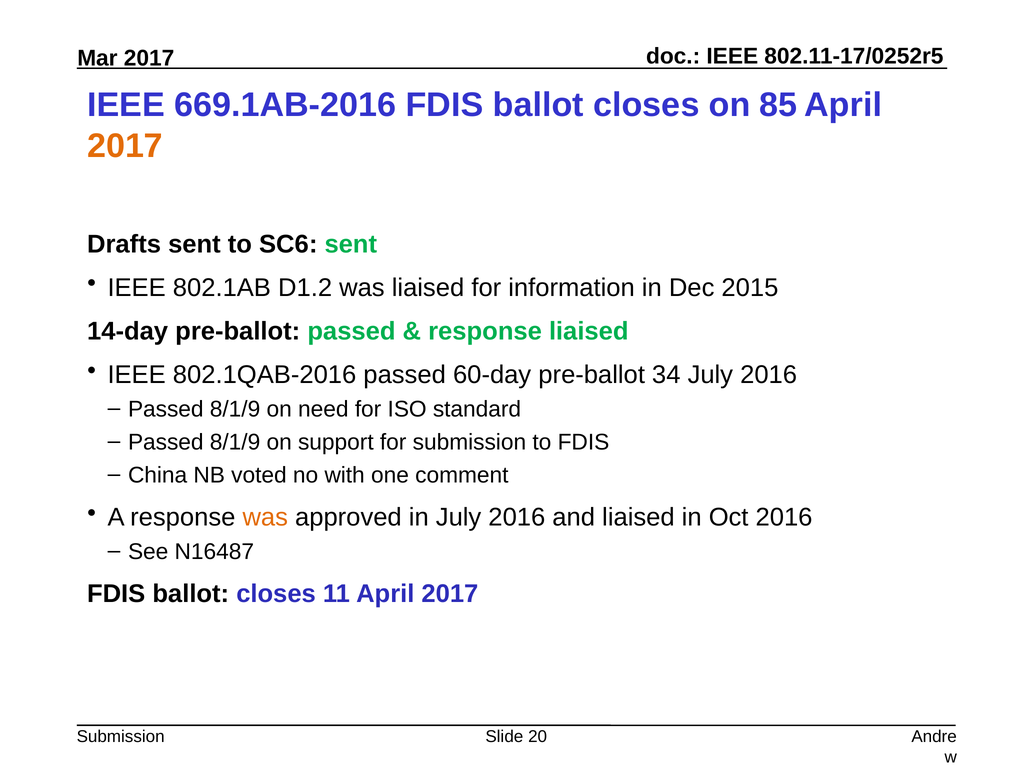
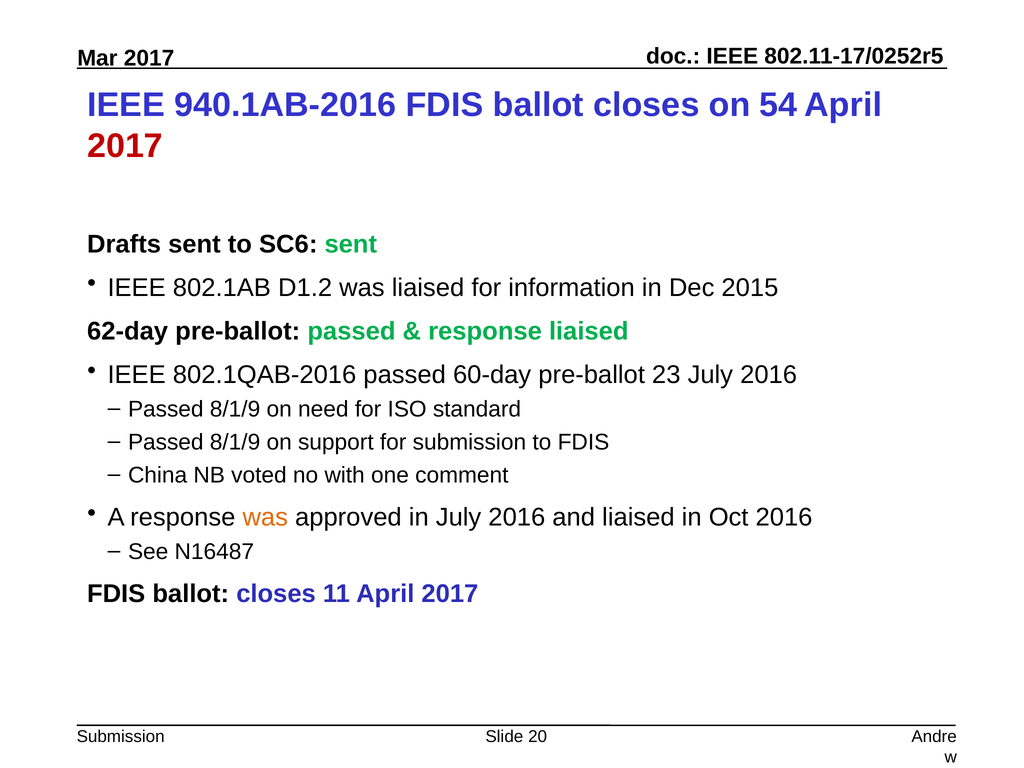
669.1AB-2016: 669.1AB-2016 -> 940.1AB-2016
85: 85 -> 54
2017 at (125, 146) colour: orange -> red
14-day: 14-day -> 62-day
34: 34 -> 23
